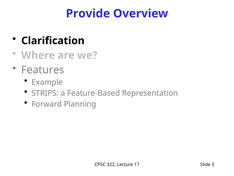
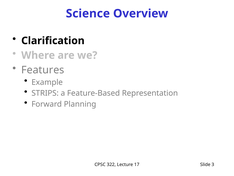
Provide: Provide -> Science
